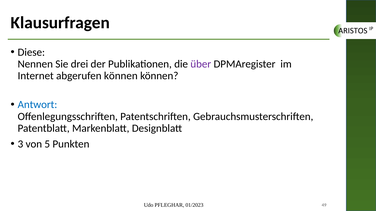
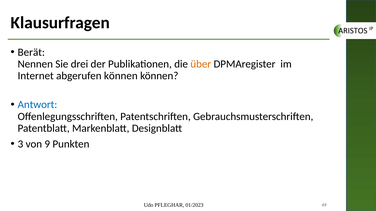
Diese: Diese -> Berät
über colour: purple -> orange
5: 5 -> 9
